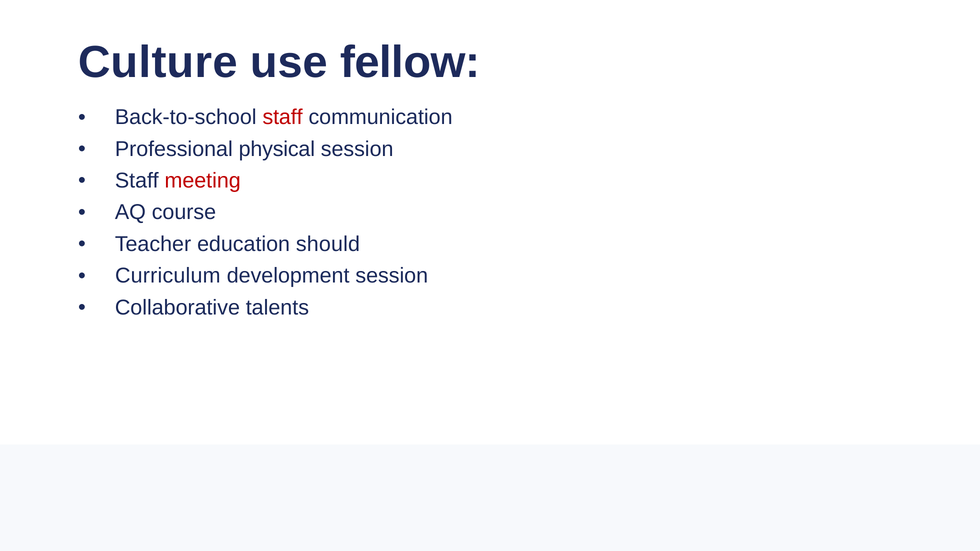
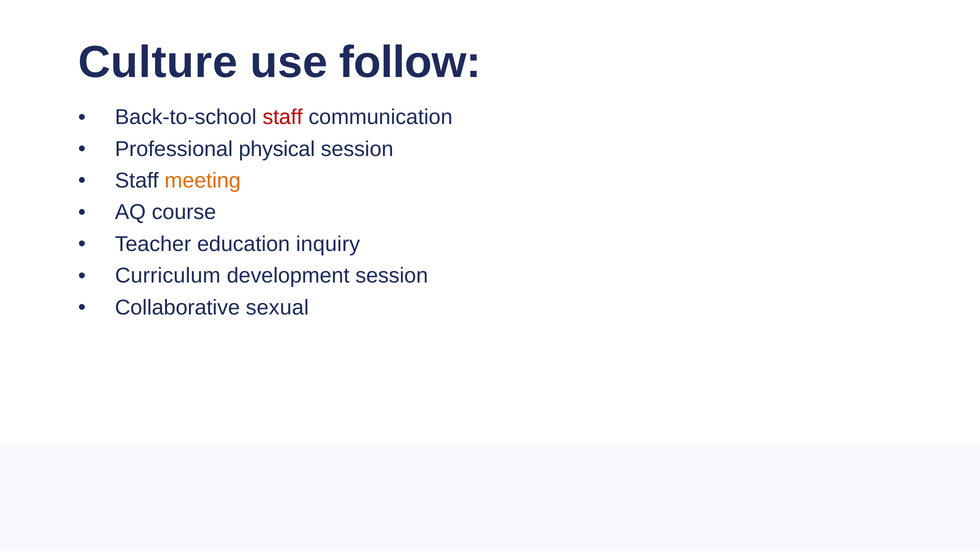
fellow: fellow -> follow
meeting colour: red -> orange
should: should -> inquiry
talents: talents -> sexual
